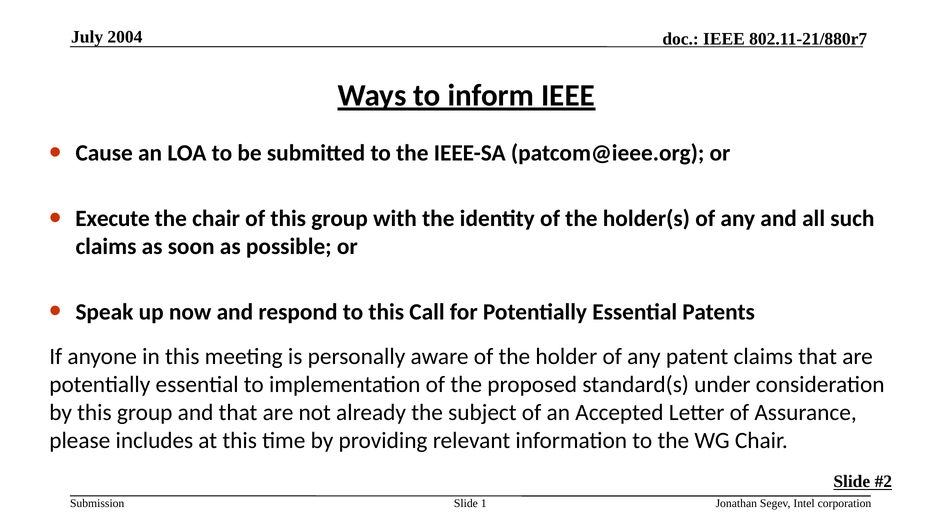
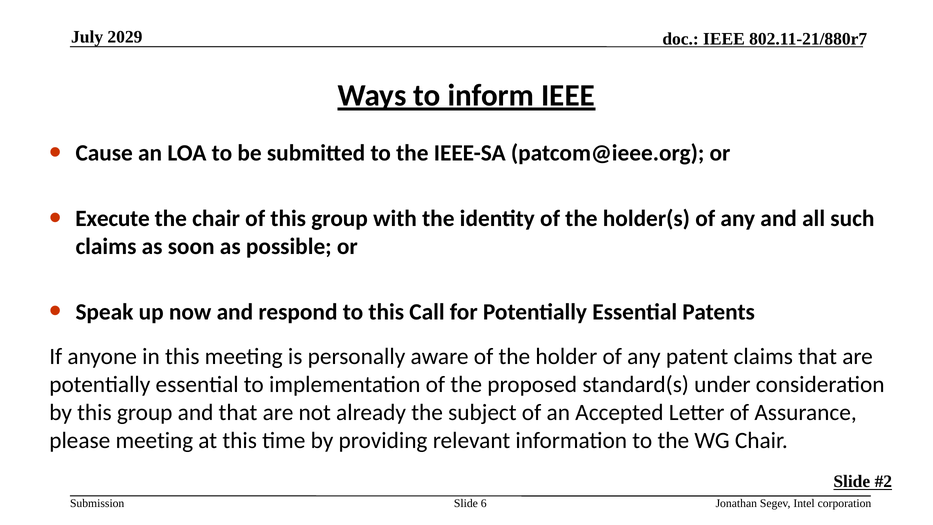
2004: 2004 -> 2029
please includes: includes -> meeting
1: 1 -> 6
